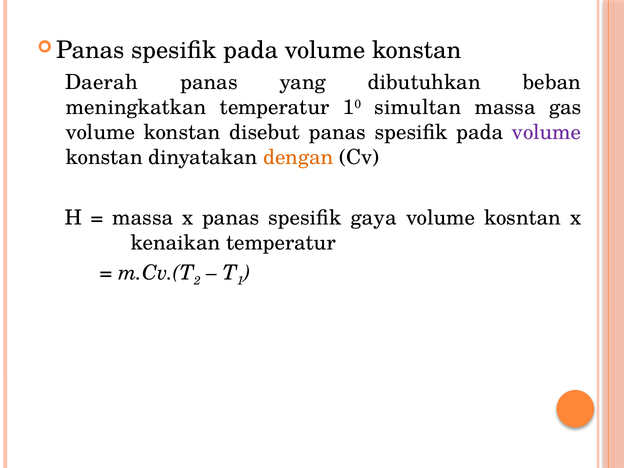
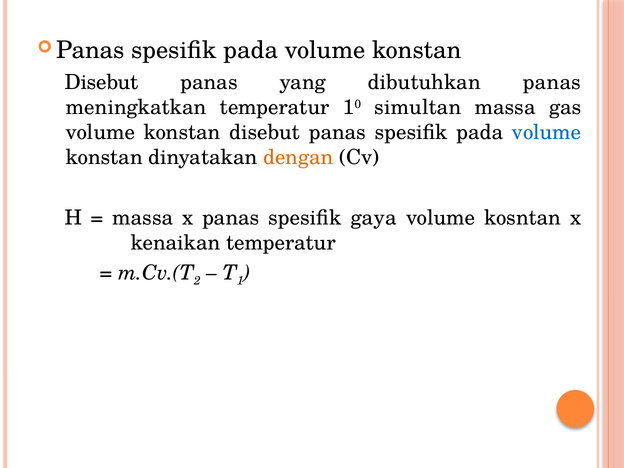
Daerah at (101, 82): Daerah -> Disebut
dibutuhkan beban: beban -> panas
volume at (547, 132) colour: purple -> blue
